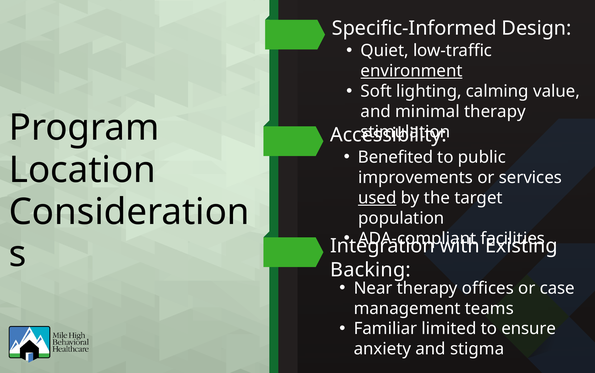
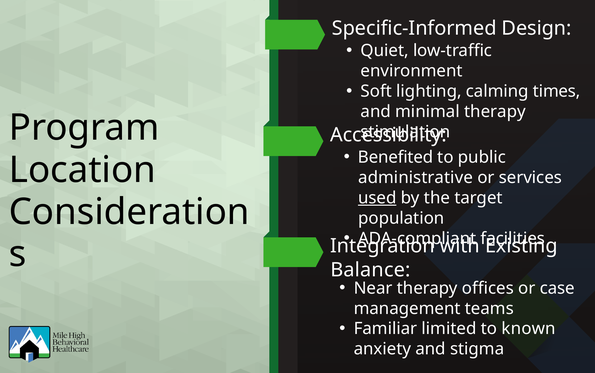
environment underline: present -> none
value: value -> times
improvements: improvements -> administrative
Backing: Backing -> Balance
ensure: ensure -> known
